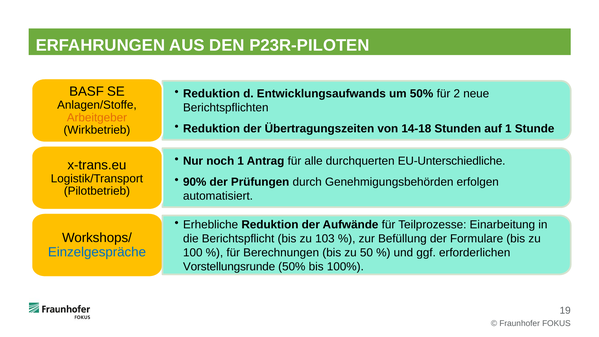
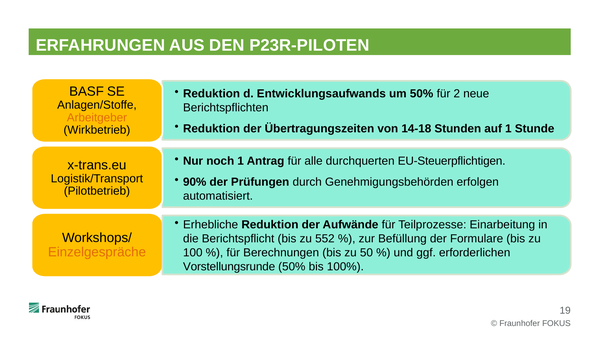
EU-Unterschiedliche: EU-Unterschiedliche -> EU-Steuerpflichtigen
103: 103 -> 552
Einzelgespräche colour: blue -> orange
